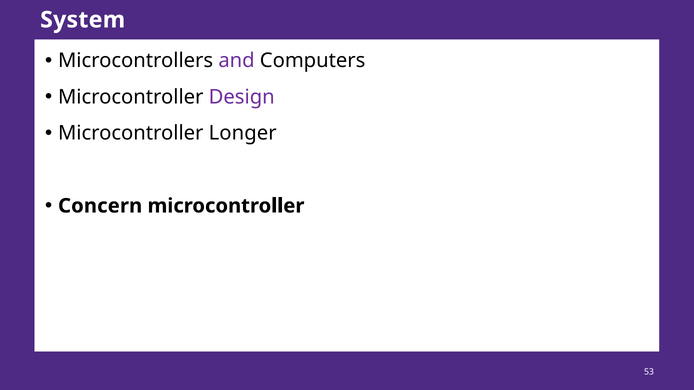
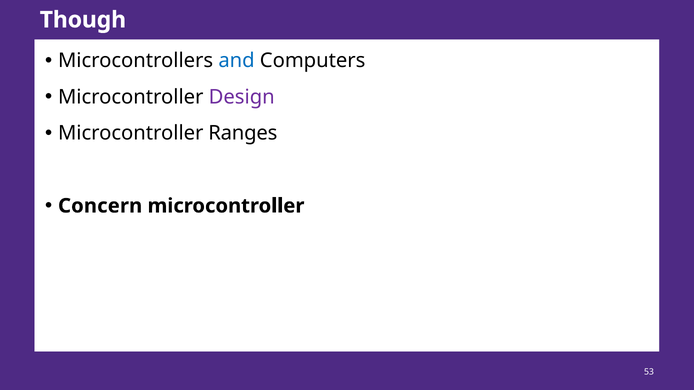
System: System -> Though
and colour: purple -> blue
Longer: Longer -> Ranges
